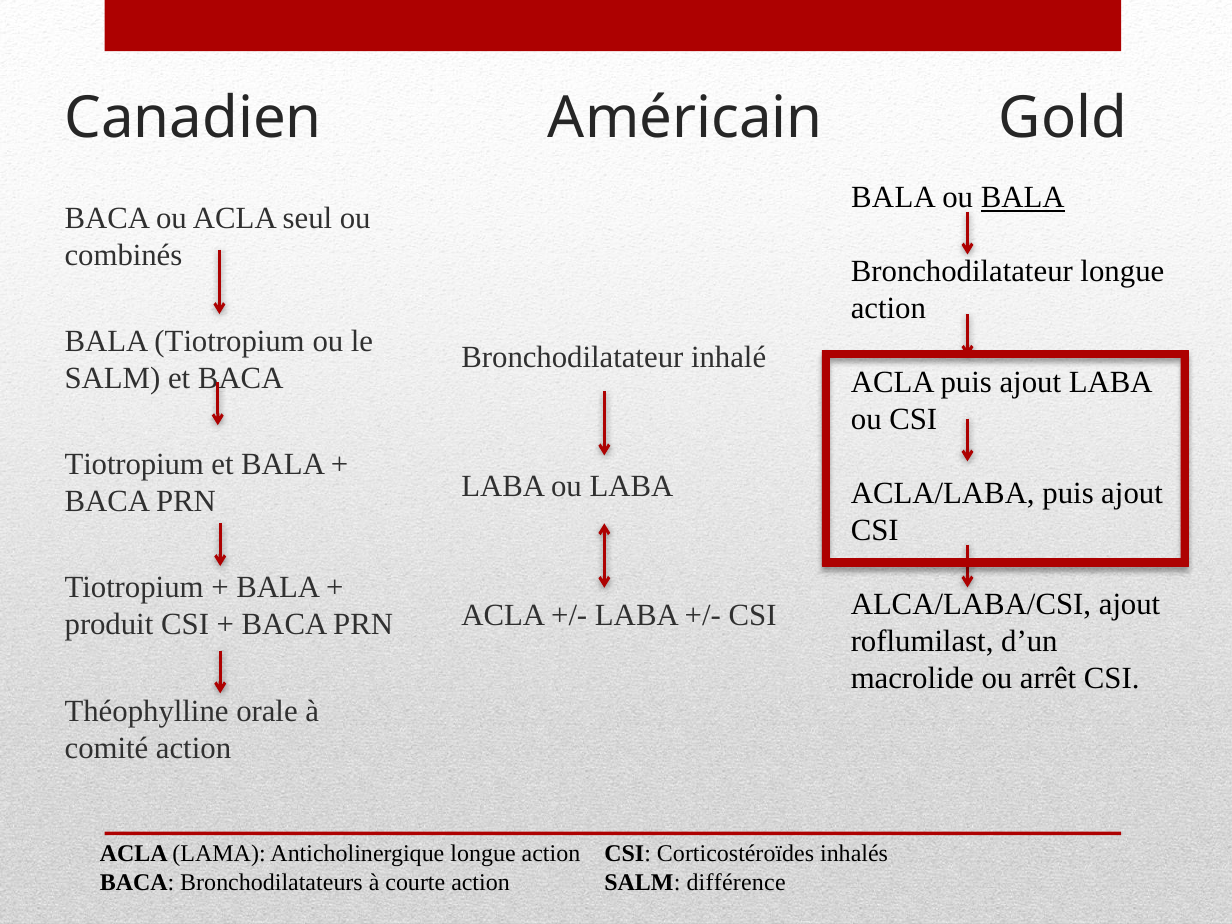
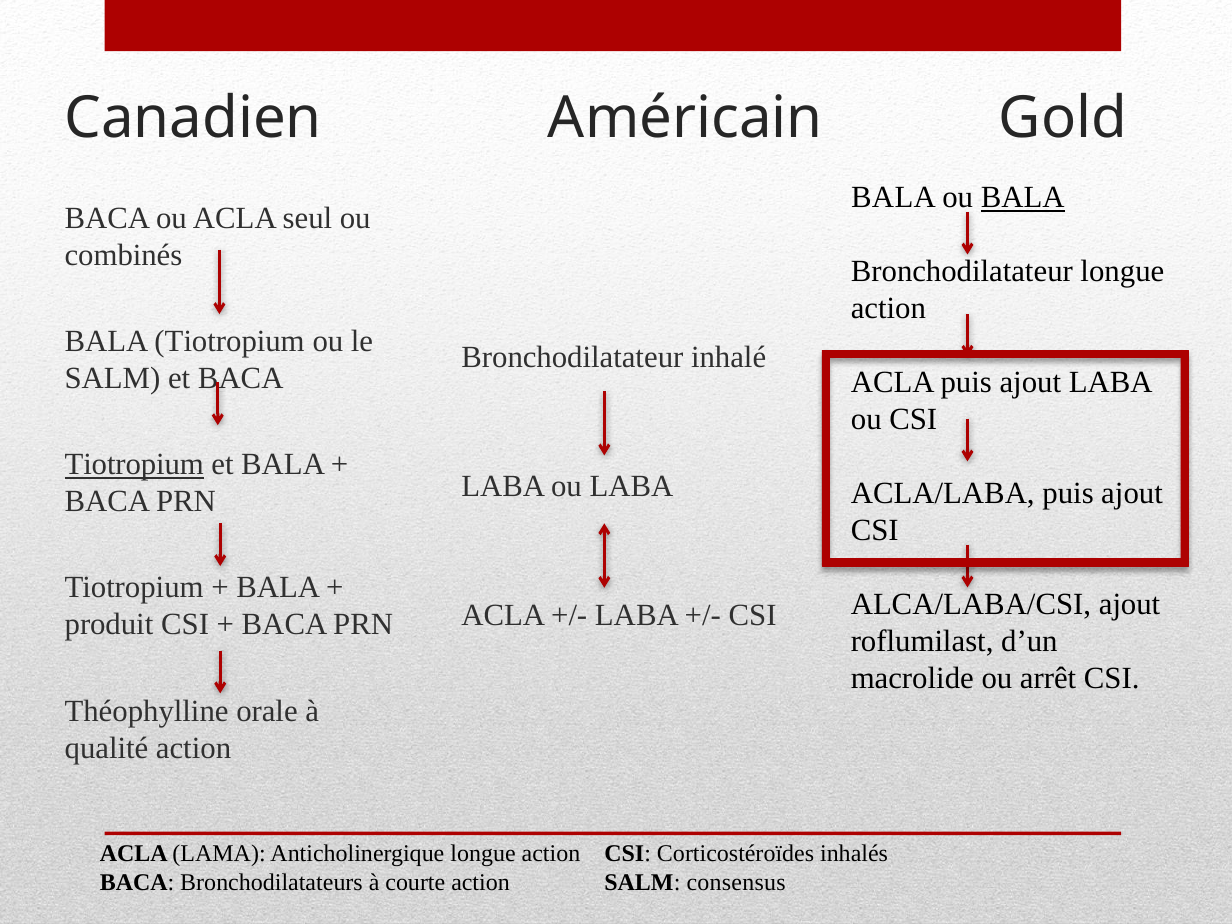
Tiotropium at (134, 464) underline: none -> present
comité: comité -> qualité
différence: différence -> consensus
